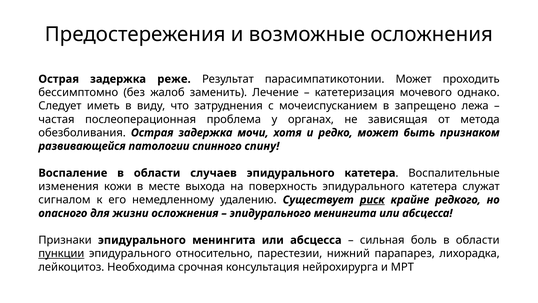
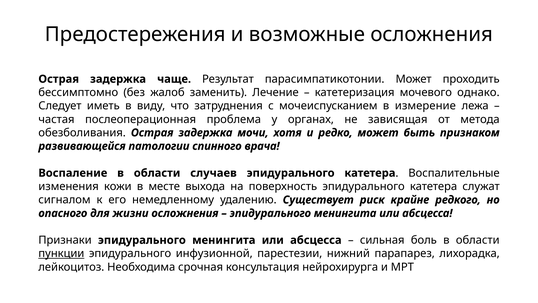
реже: реже -> чаще
запрещено: запрещено -> измерение
спину: спину -> врача
риск underline: present -> none
относительно: относительно -> инфузионной
